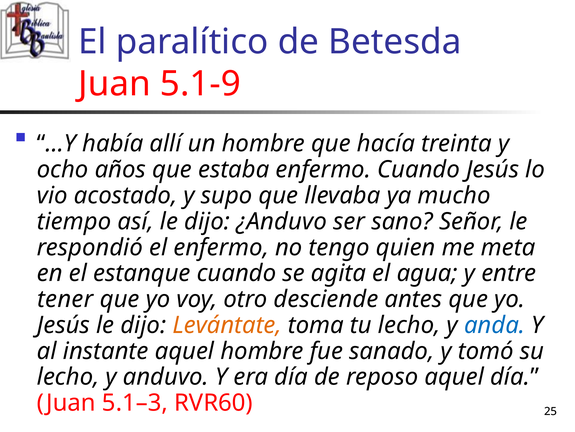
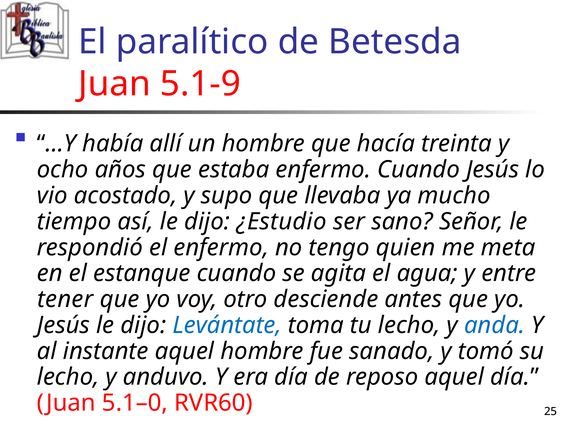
¿Anduvo: ¿Anduvo -> ¿Estudio
Levántate colour: orange -> blue
5.1–3: 5.1–3 -> 5.1–0
